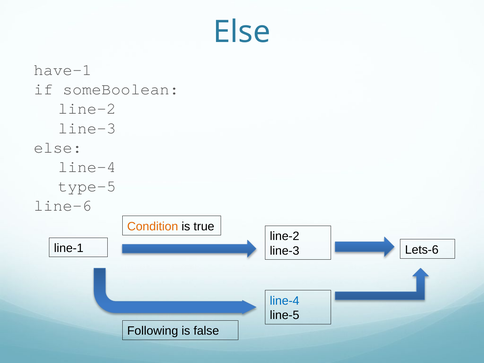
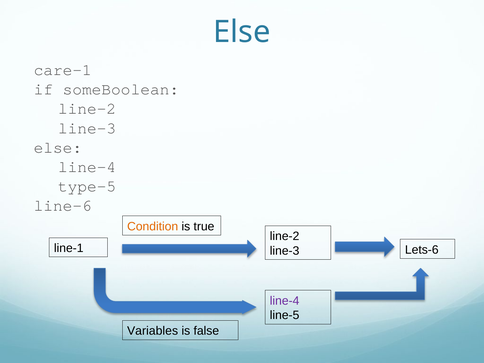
have-1: have-1 -> care-1
line-4 at (285, 301) colour: blue -> purple
Following: Following -> Variables
